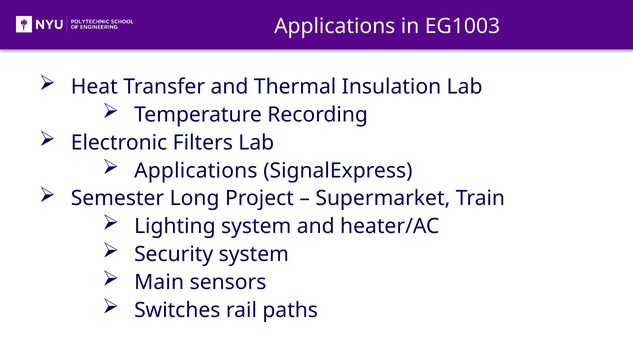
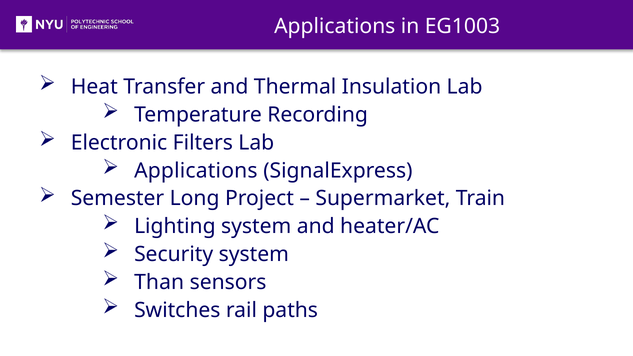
Main: Main -> Than
